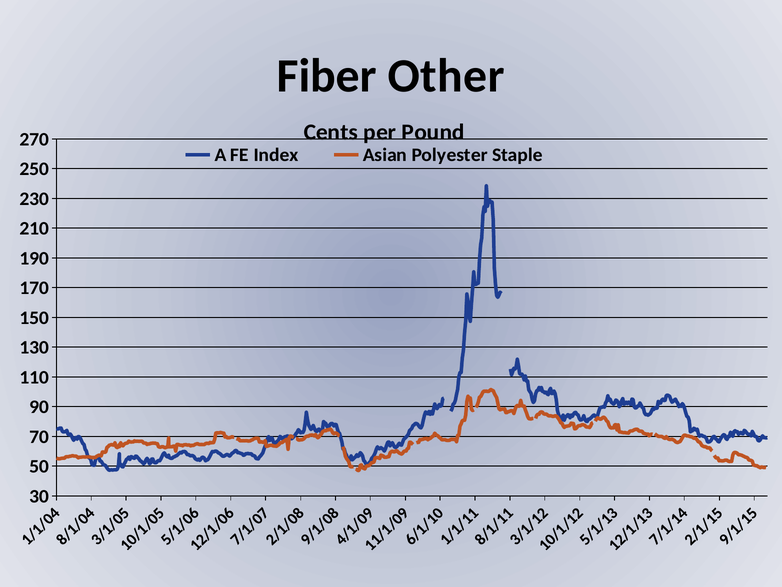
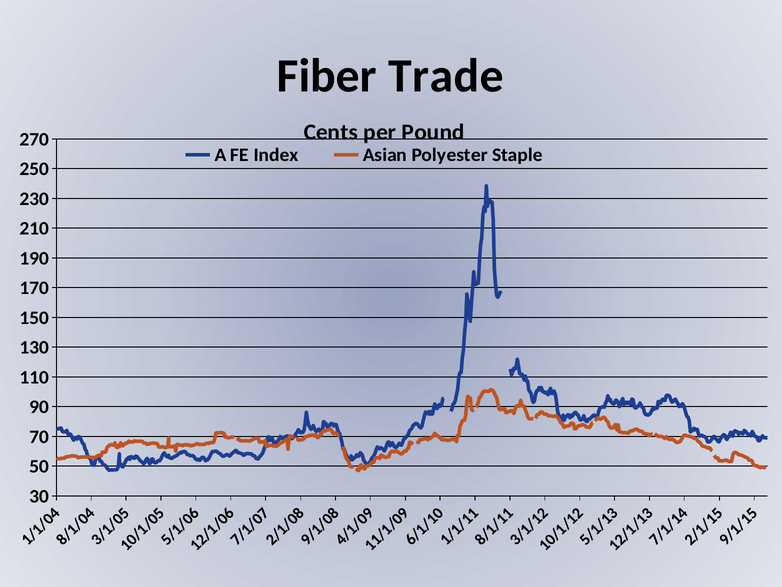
Other: Other -> Trade
